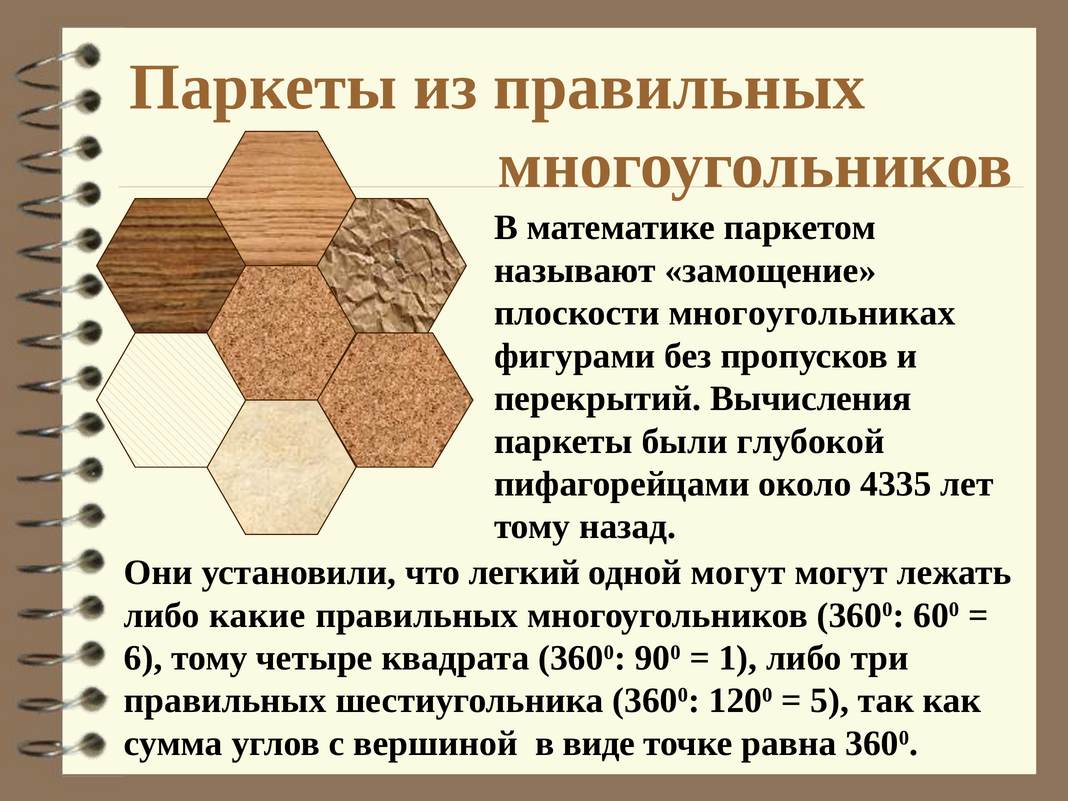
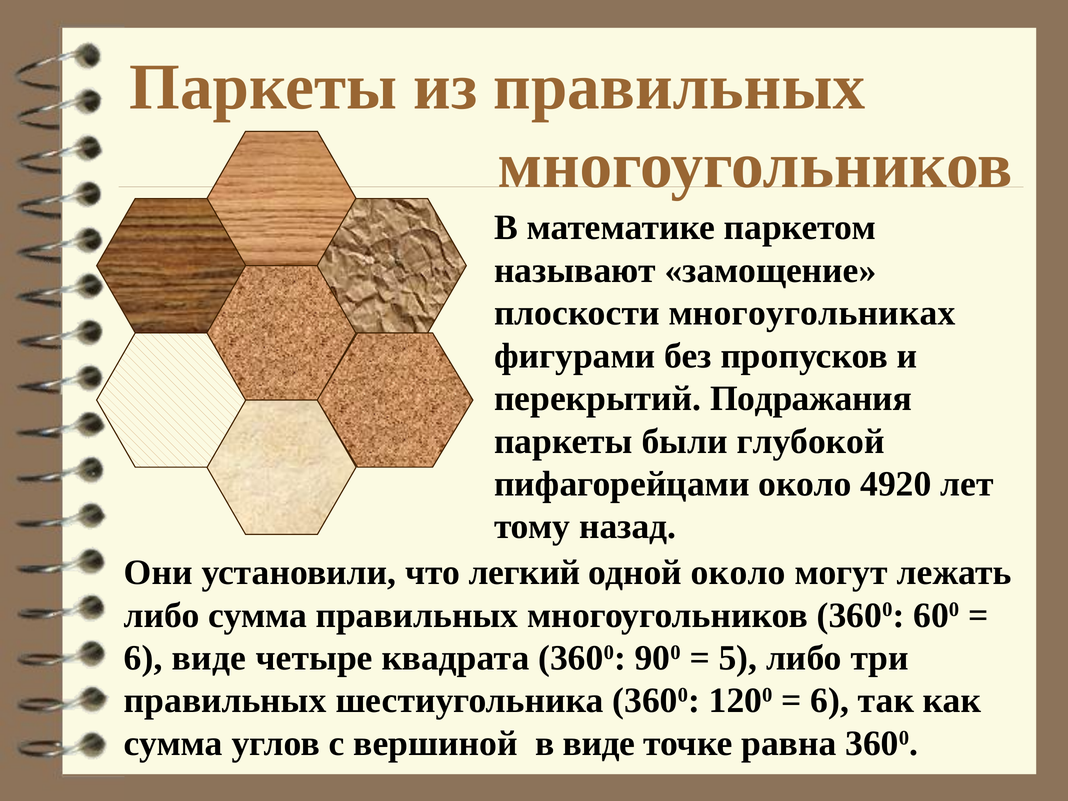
Вычисления: Вычисления -> Подражания
4335: 4335 -> 4920
одной могут: могут -> около
либо какие: какие -> сумма
6 тому: тому -> виде
1: 1 -> 5
5 at (830, 701): 5 -> 6
